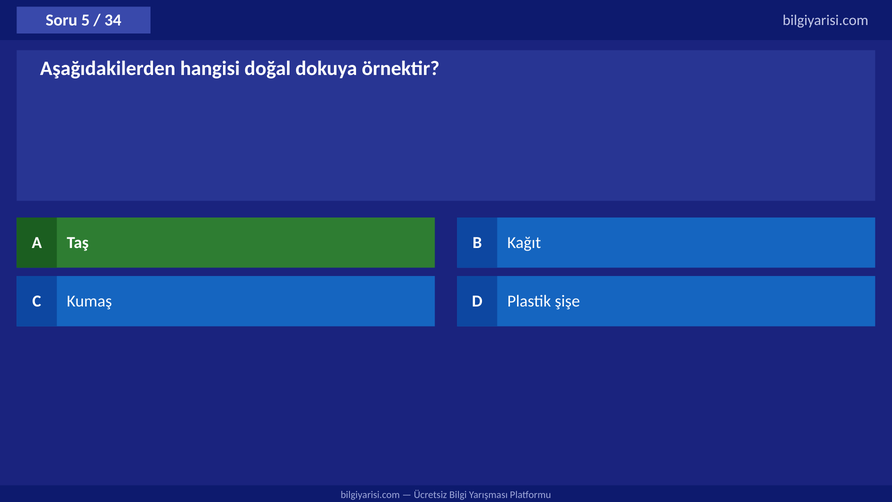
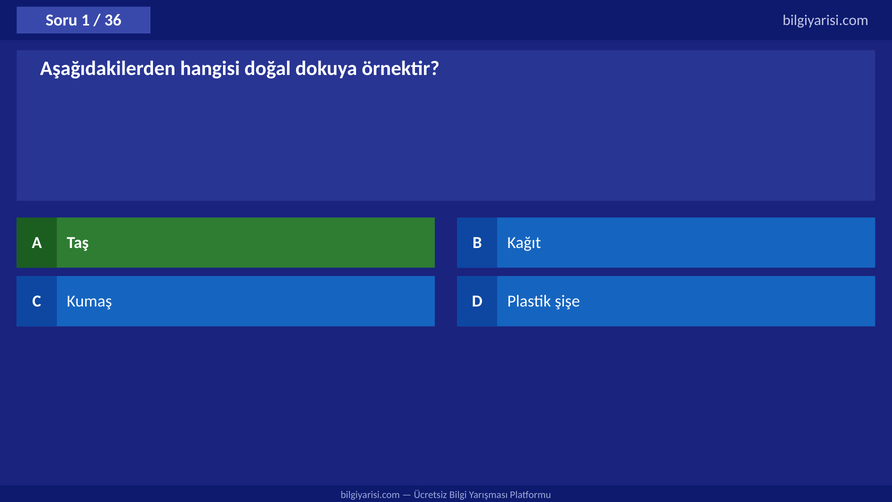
5: 5 -> 1
34: 34 -> 36
